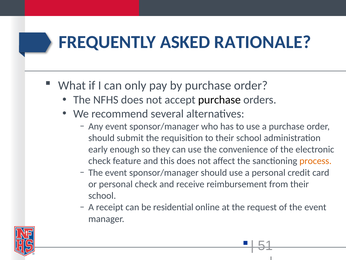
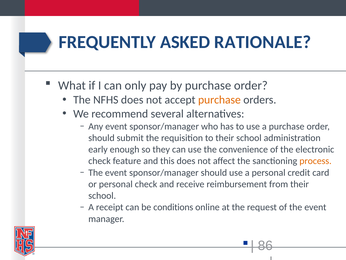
purchase at (219, 100) colour: black -> orange
residential: residential -> conditions
51: 51 -> 86
